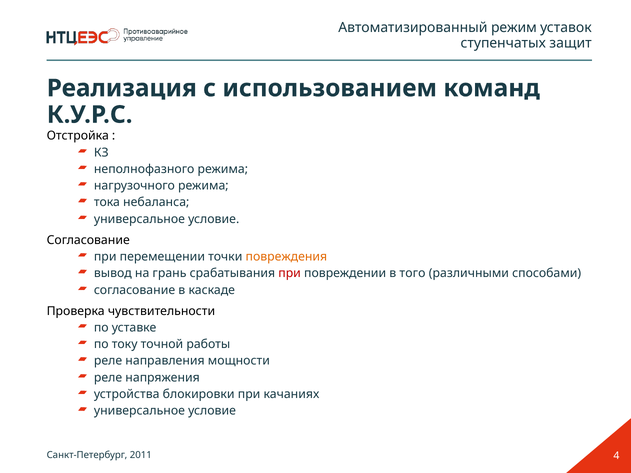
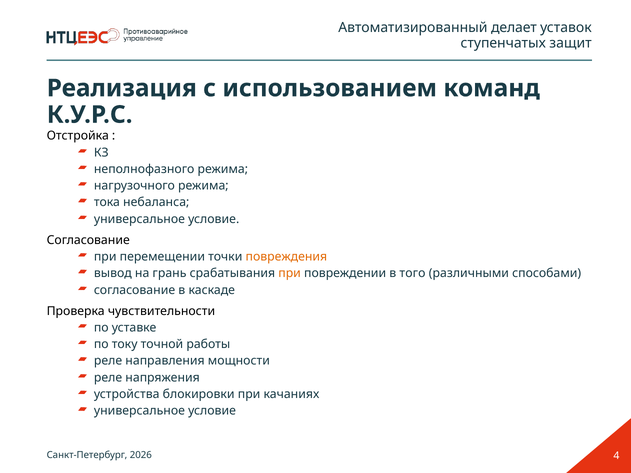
режим: режим -> делает
при at (290, 273) colour: red -> orange
2011: 2011 -> 2026
